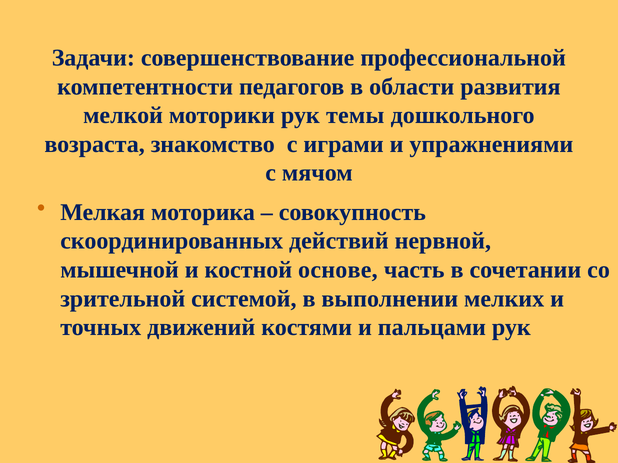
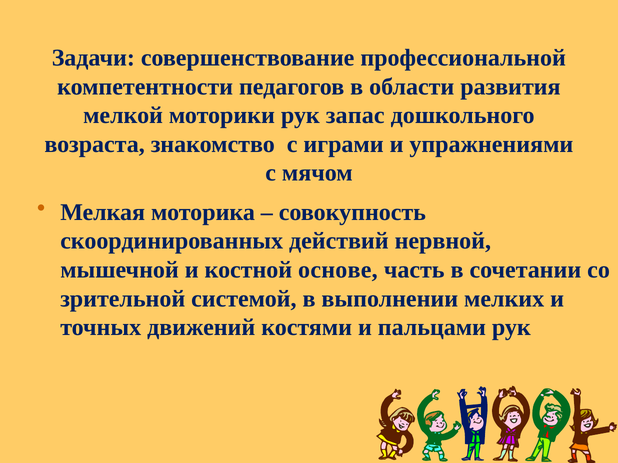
темы: темы -> запас
